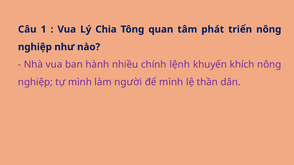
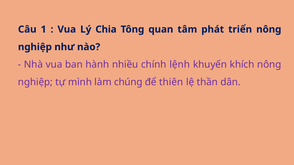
người: người -> chúng
để mình: mình -> thiên
